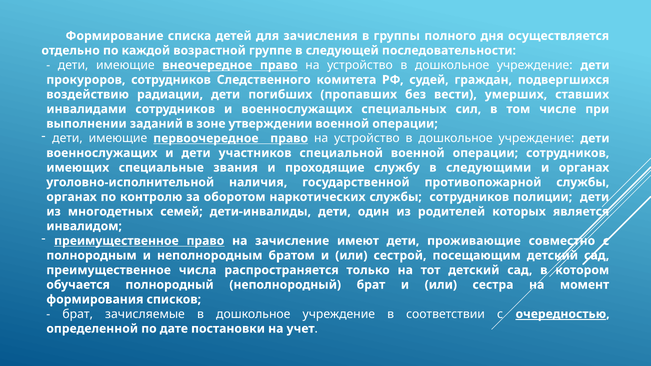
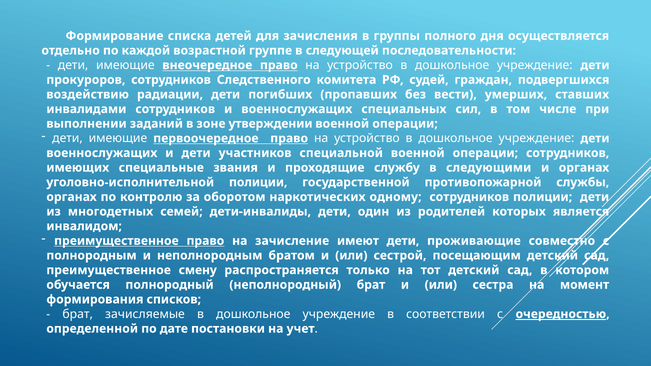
уголовно-исполнительной наличия: наличия -> полиции
наркотических службы: службы -> одному
числа: числа -> смену
